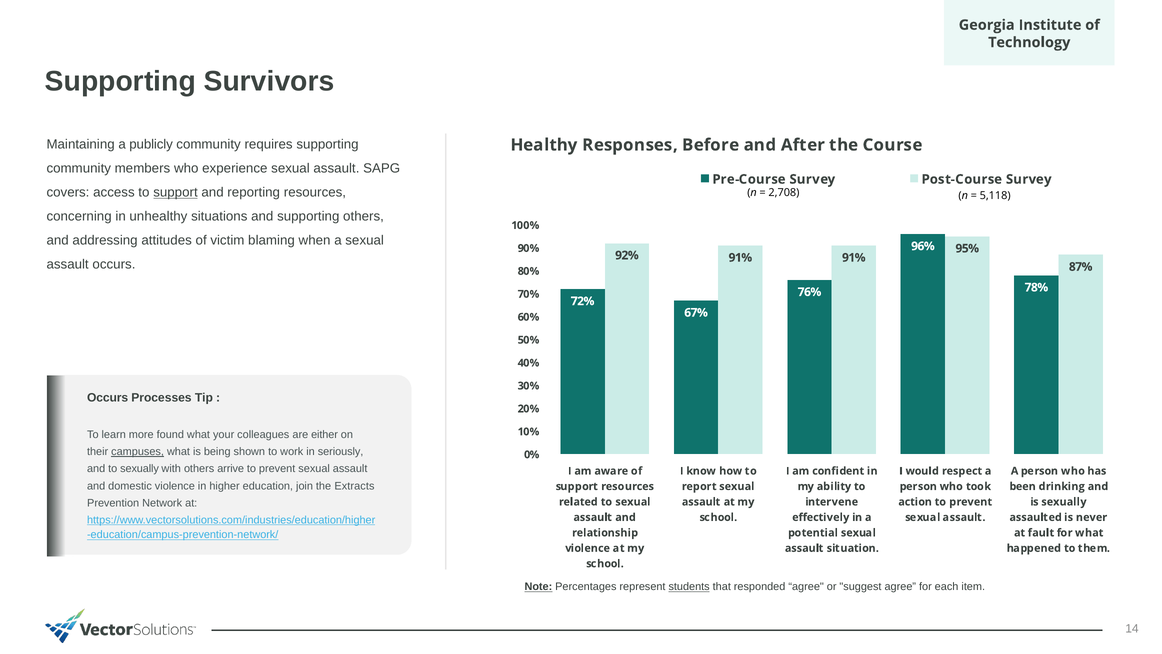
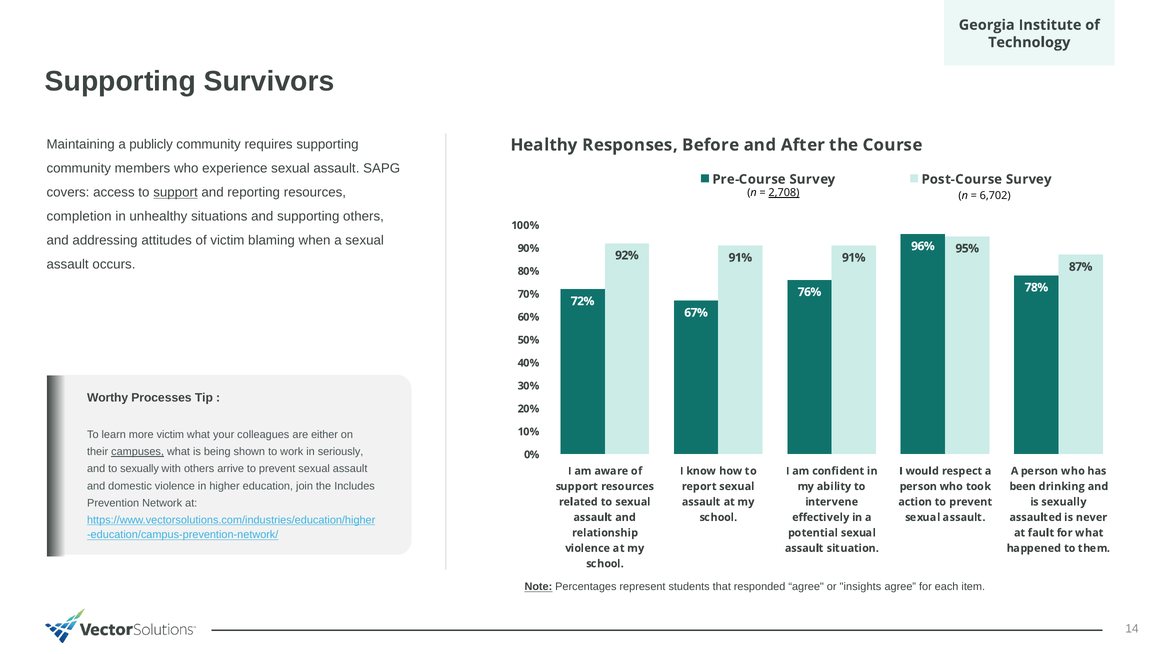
2,708 underline: none -> present
5,118: 5,118 -> 6,702
concerning: concerning -> completion
Occurs at (108, 398): Occurs -> Worthy
more found: found -> victim
Extracts: Extracts -> Includes
students underline: present -> none
suggest: suggest -> insights
